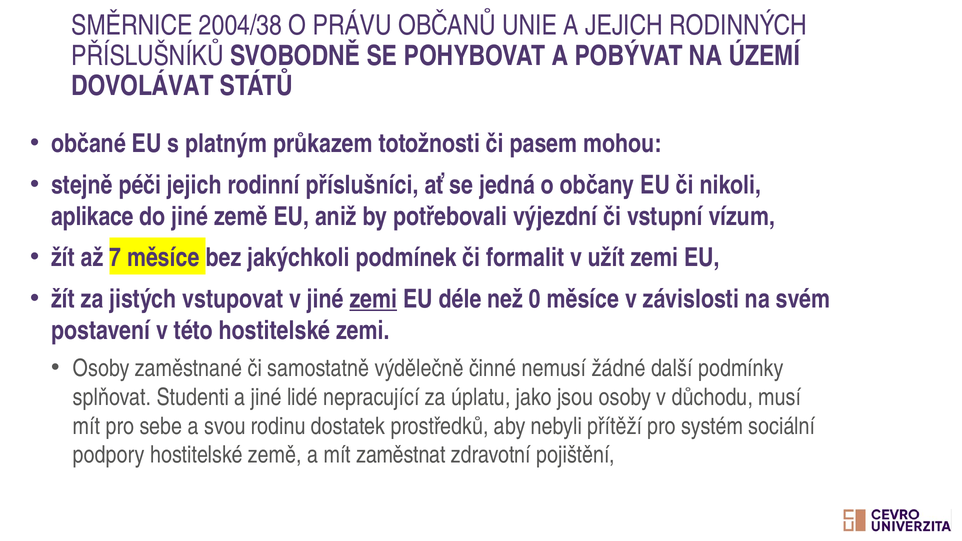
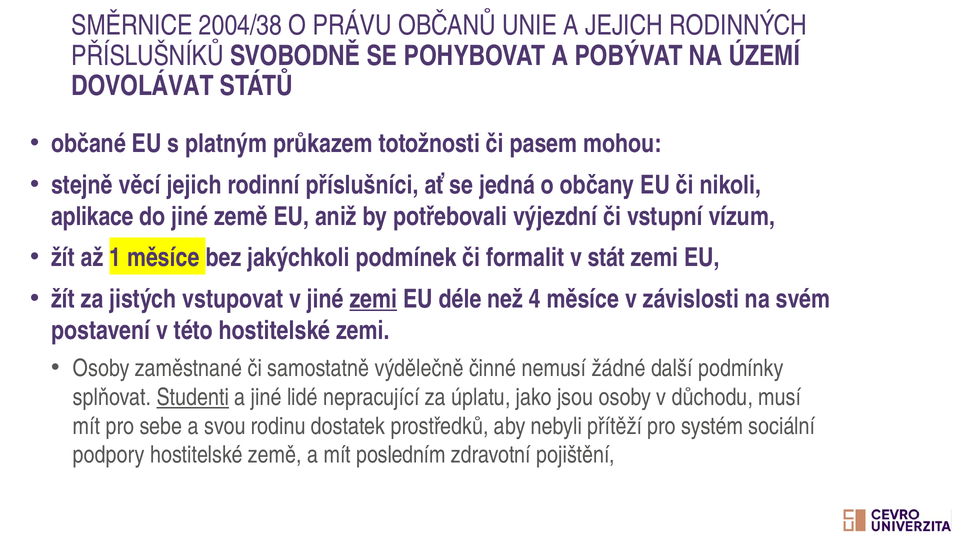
péči: péči -> věcí
7: 7 -> 1
užít: užít -> stát
0: 0 -> 4
Studenti underline: none -> present
zaměstnat: zaměstnat -> posledním
